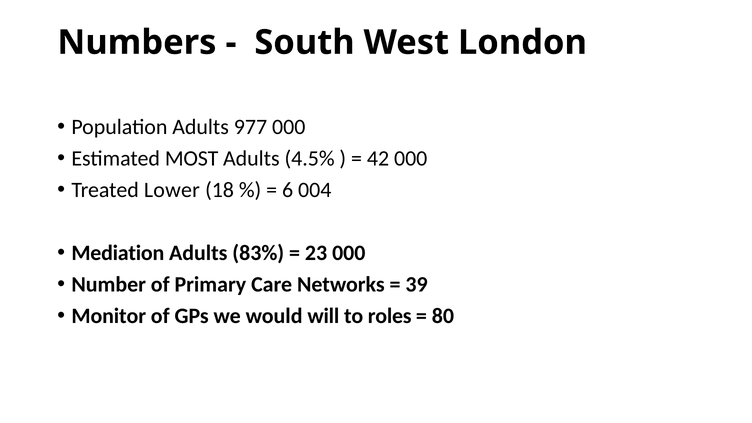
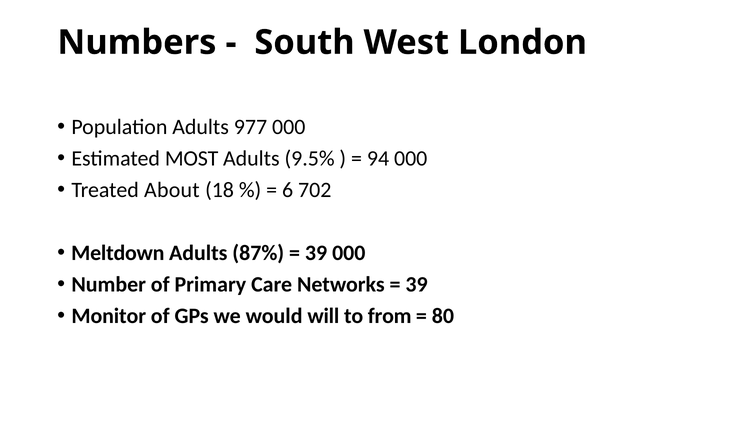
4.5%: 4.5% -> 9.5%
42: 42 -> 94
Lower: Lower -> About
004: 004 -> 702
Mediation: Mediation -> Meltdown
83%: 83% -> 87%
23 at (316, 253): 23 -> 39
roles: roles -> from
